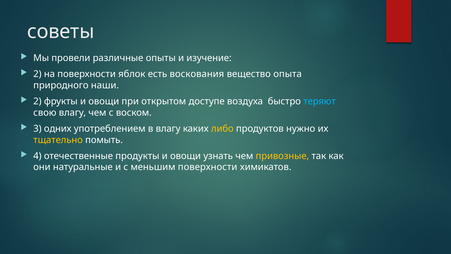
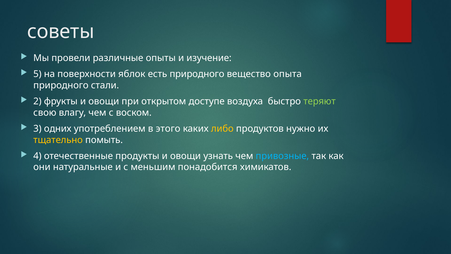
2 at (37, 74): 2 -> 5
есть воскования: воскования -> природного
наши: наши -> стали
теряют colour: light blue -> light green
в влагу: влагу -> этого
привозные colour: yellow -> light blue
меньшим поверхности: поверхности -> понадобится
